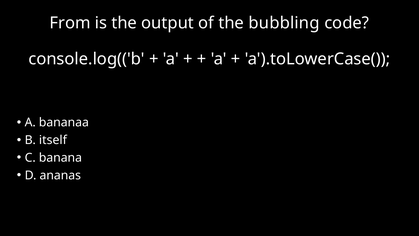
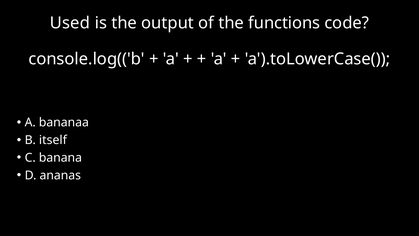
From: From -> Used
bubbling: bubbling -> functions
